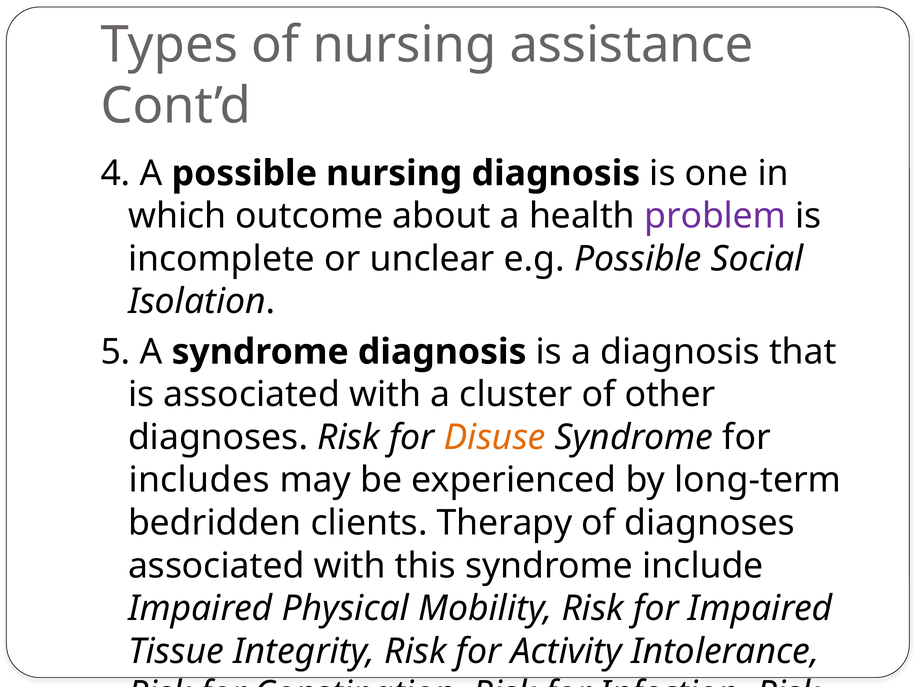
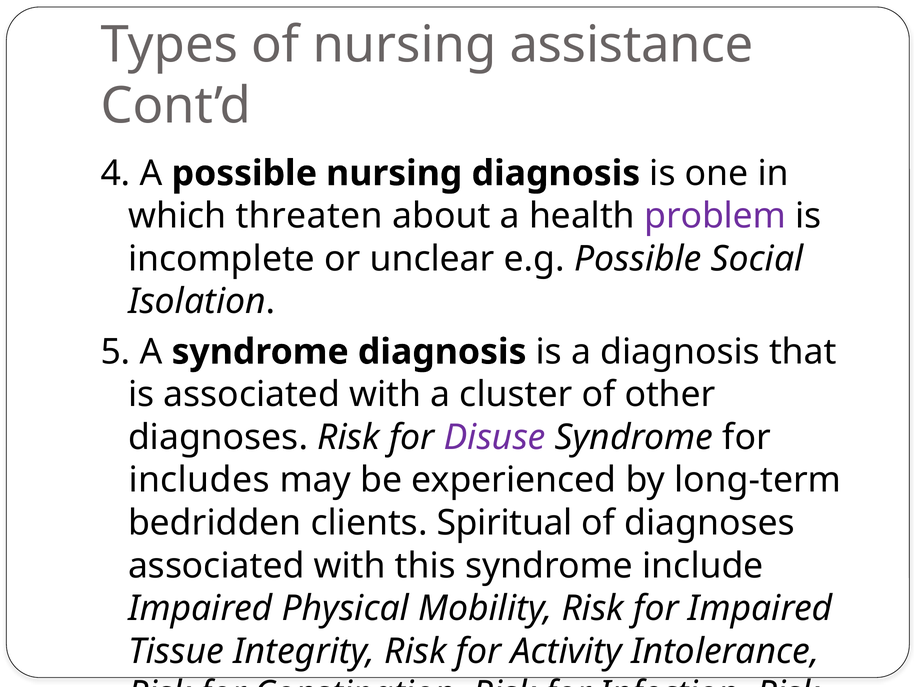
outcome: outcome -> threaten
Disuse colour: orange -> purple
Therapy: Therapy -> Spiritual
